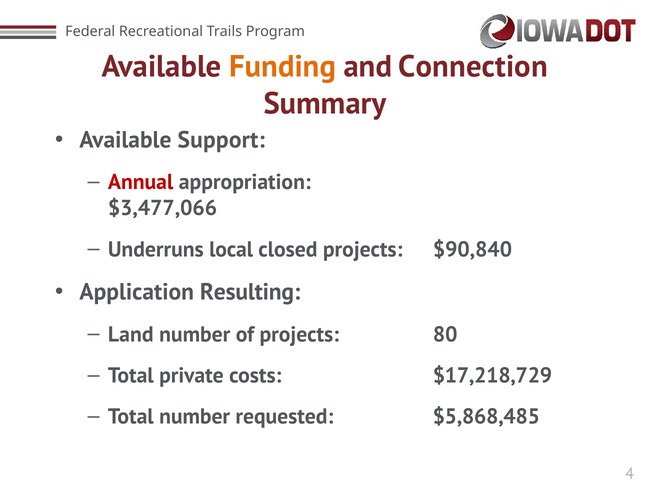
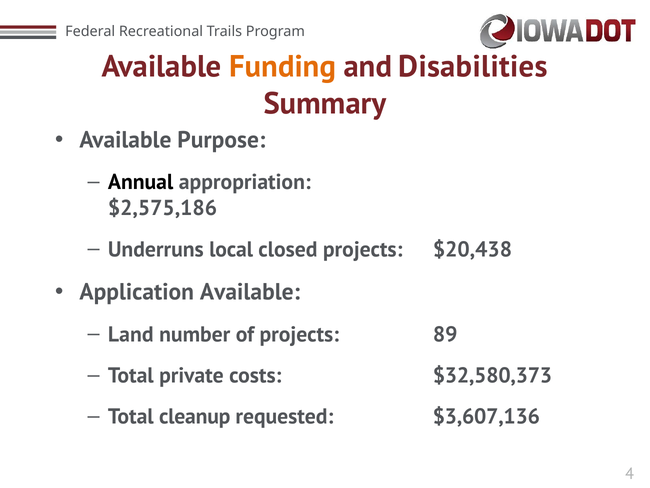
Connection: Connection -> Disabilities
Support: Support -> Purpose
Annual colour: red -> black
$3,477,066: $3,477,066 -> $2,575,186
$90,840: $90,840 -> $20,438
Application Resulting: Resulting -> Available
80: 80 -> 89
$17,218,729: $17,218,729 -> $32,580,373
Total number: number -> cleanup
$5,868,485: $5,868,485 -> $3,607,136
